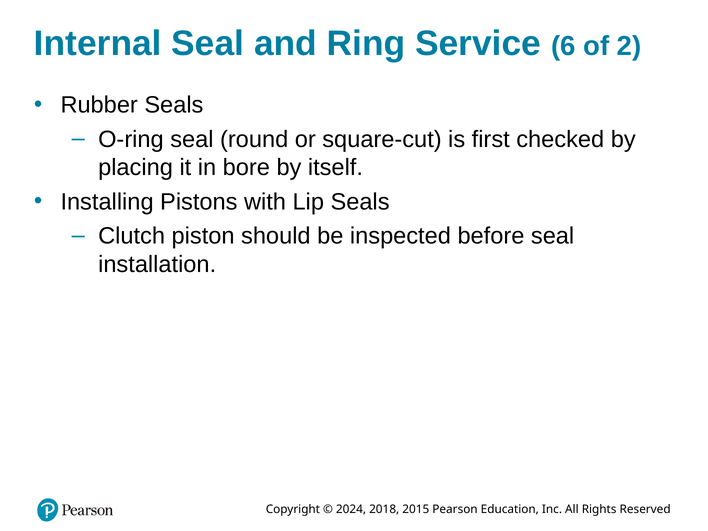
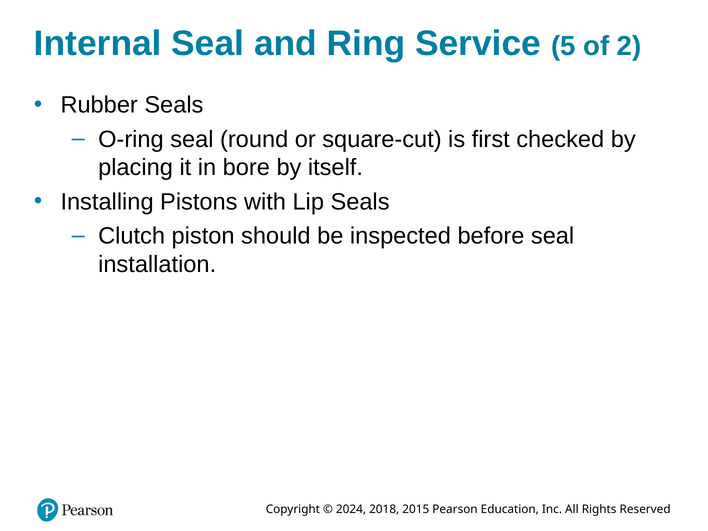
6: 6 -> 5
